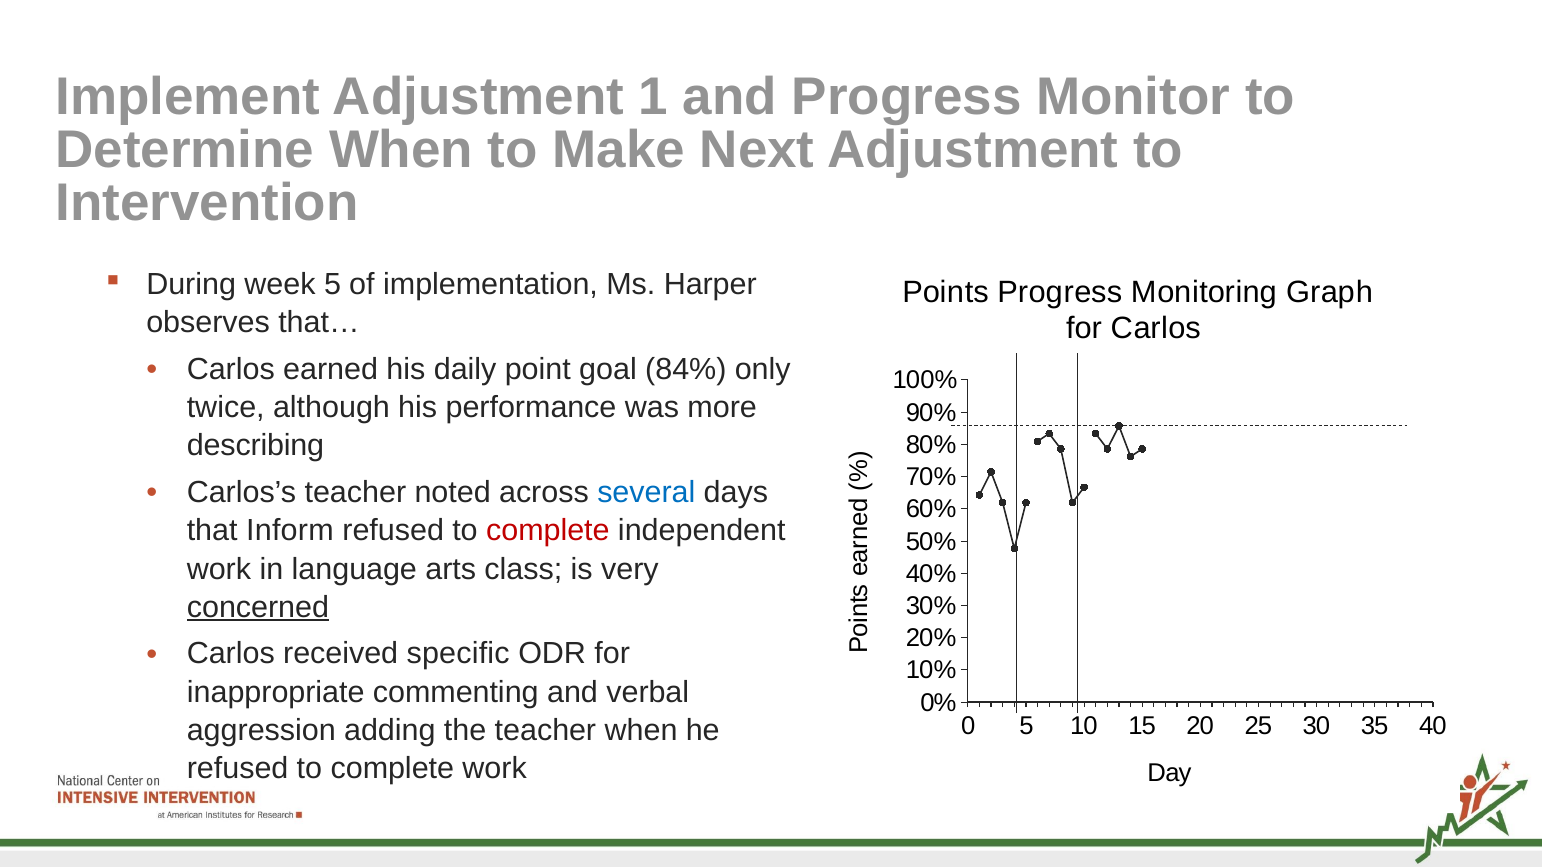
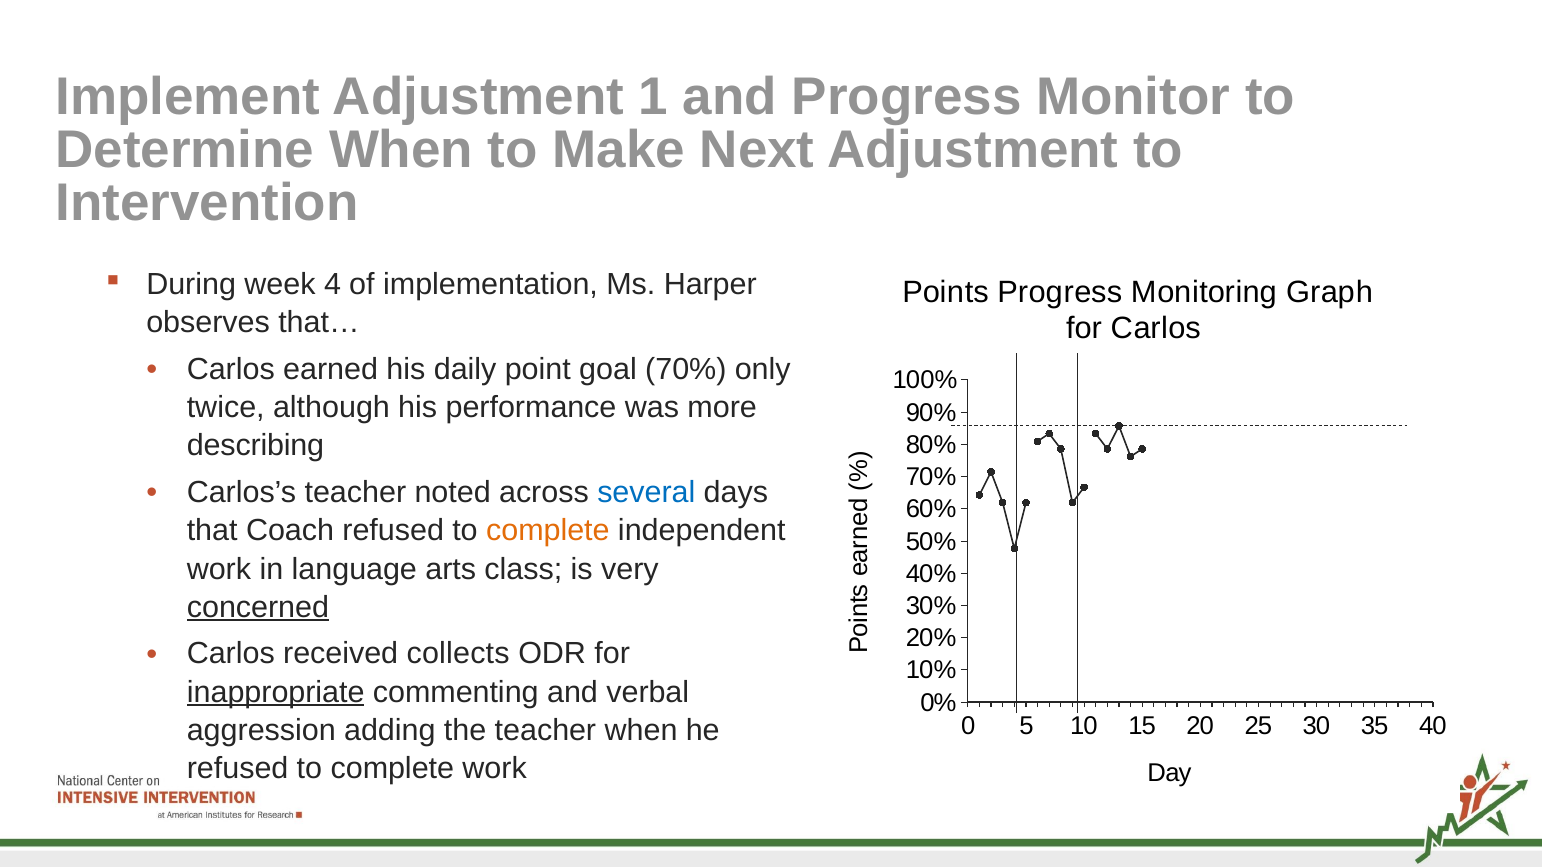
week 5: 5 -> 4
goal 84%: 84% -> 70%
Inform: Inform -> Coach
complete at (548, 531) colour: red -> orange
specific: specific -> collects
inappropriate underline: none -> present
